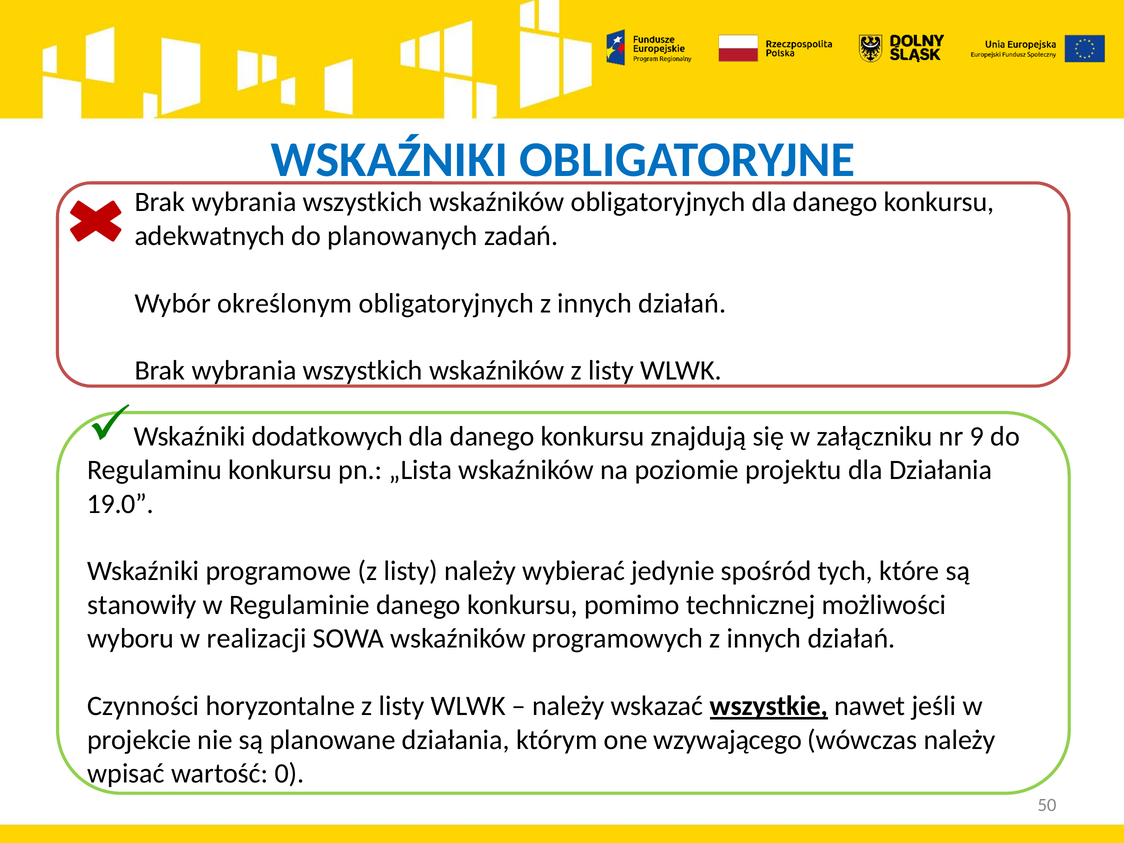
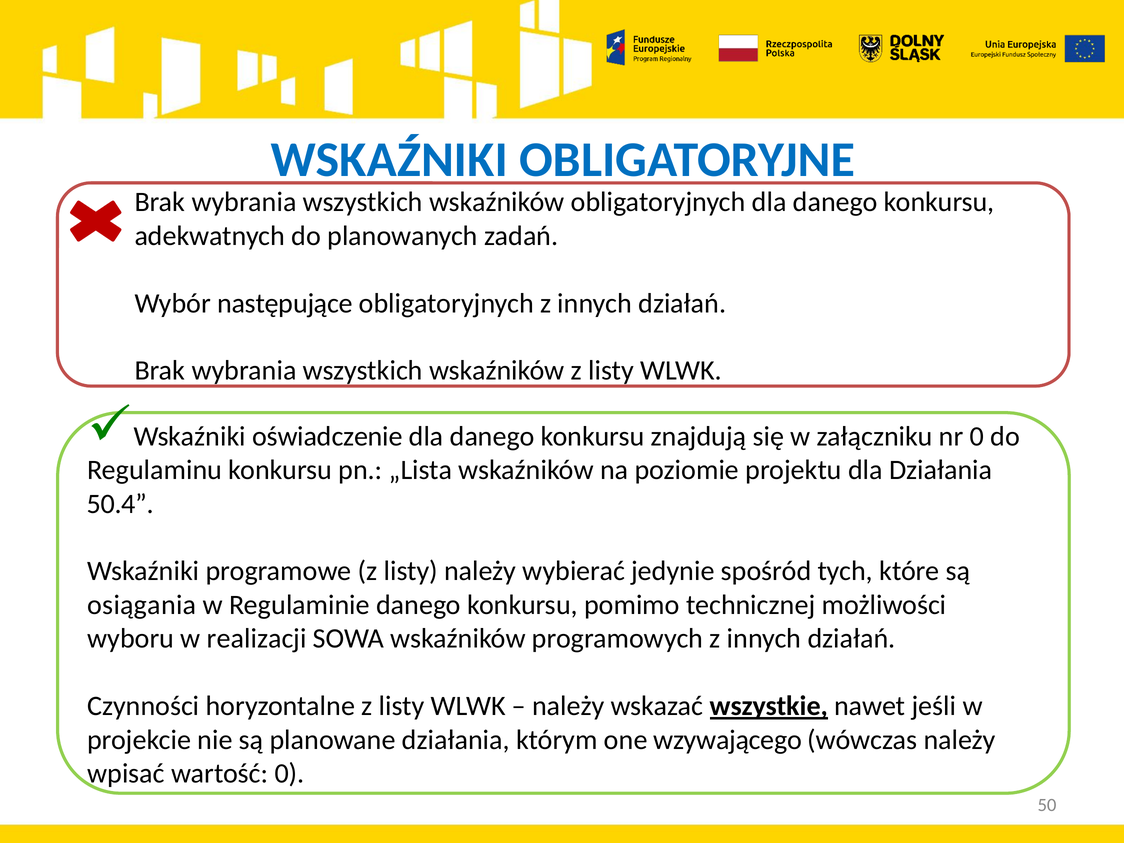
określonym: określonym -> następujące
dodatkowych: dodatkowych -> oświadczenie
nr 9: 9 -> 0
19.0: 19.0 -> 50.4
stanowiły: stanowiły -> osiągania
